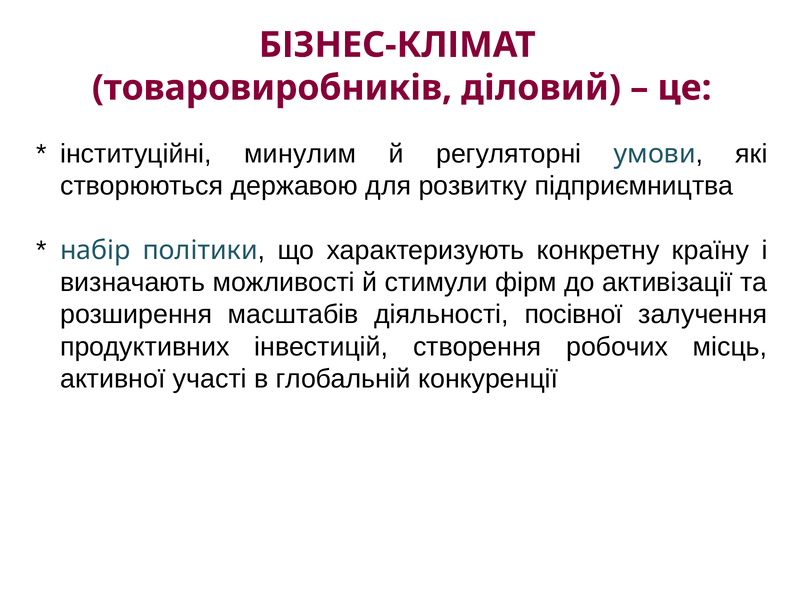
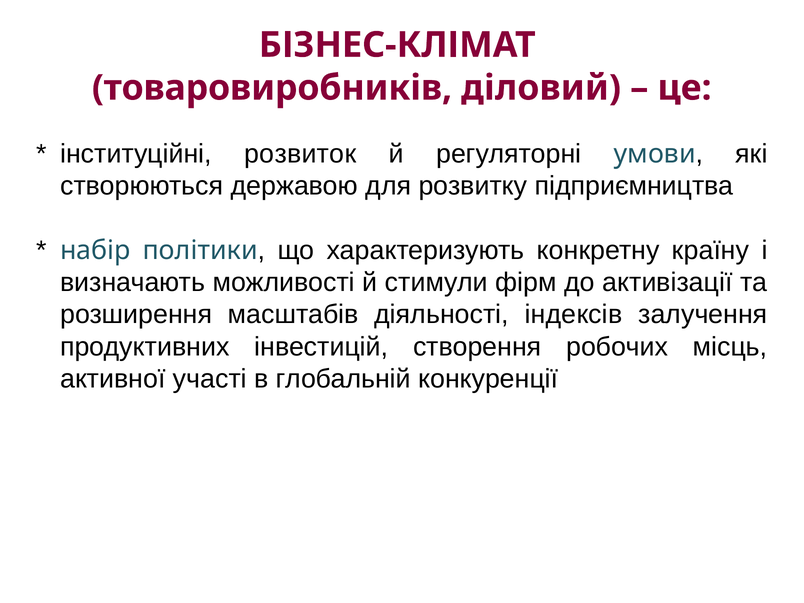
минулим: минулим -> розвиток
посівної: посівної -> індексів
